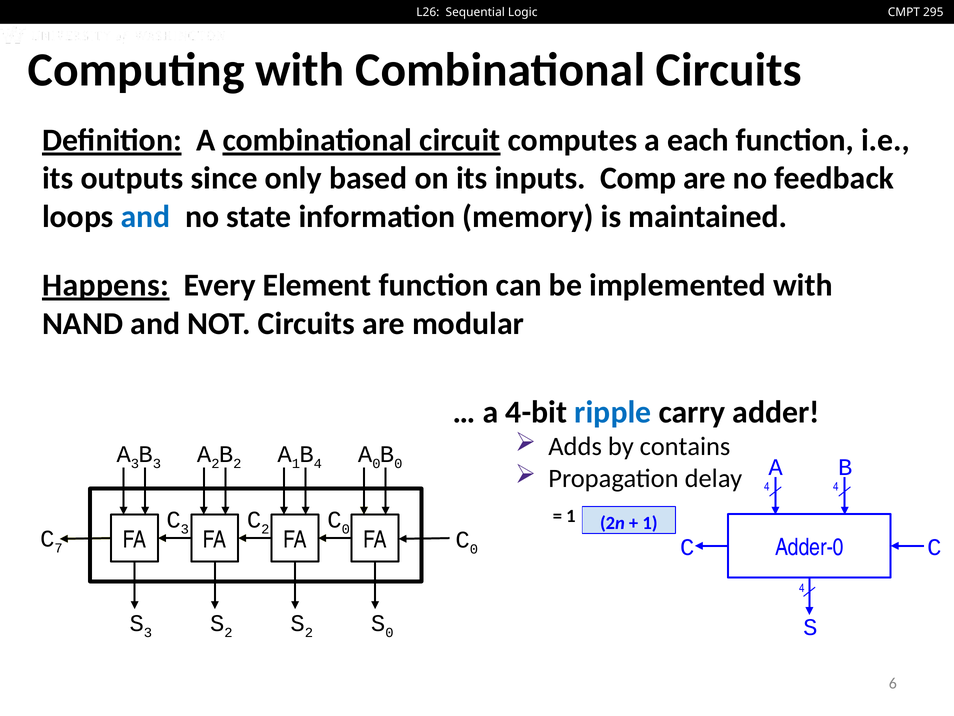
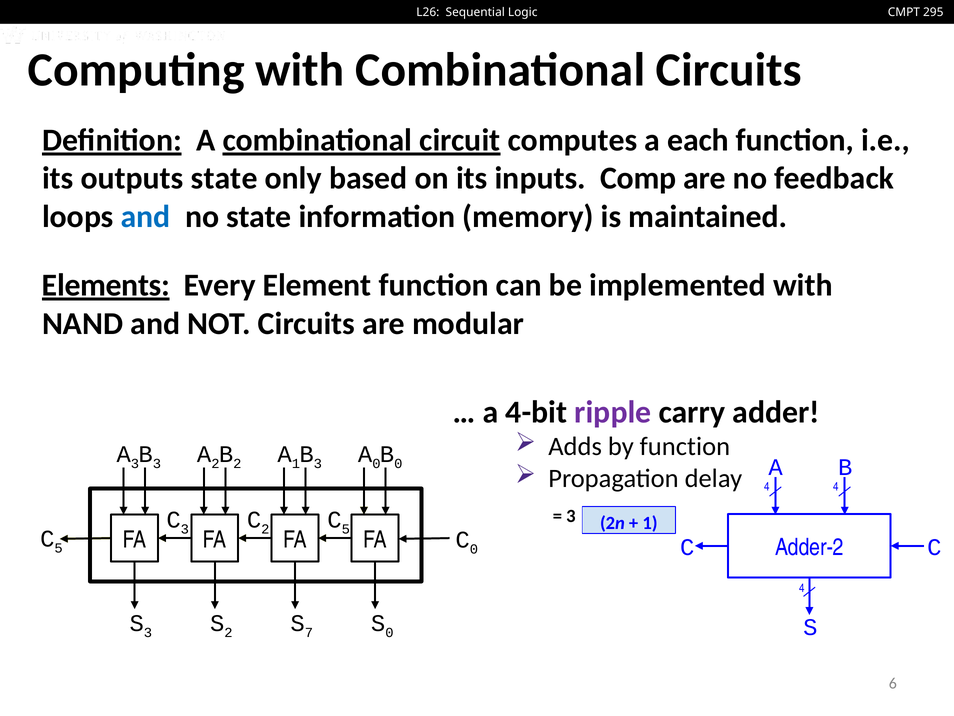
outputs since: since -> state
Happens: Happens -> Elements
ripple colour: blue -> purple
by contains: contains -> function
1 B 4: 4 -> 3
1 at (571, 516): 1 -> 3
0 at (346, 529): 0 -> 5
7 at (59, 548): 7 -> 5
Adder-0: Adder-0 -> Adder-2
2 at (309, 632): 2 -> 7
